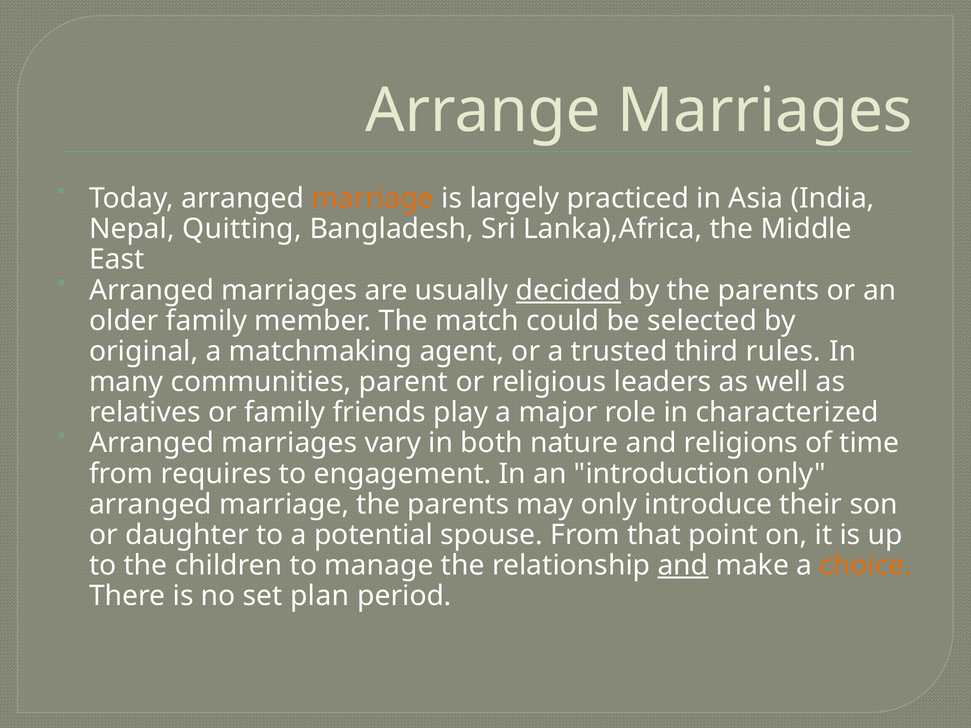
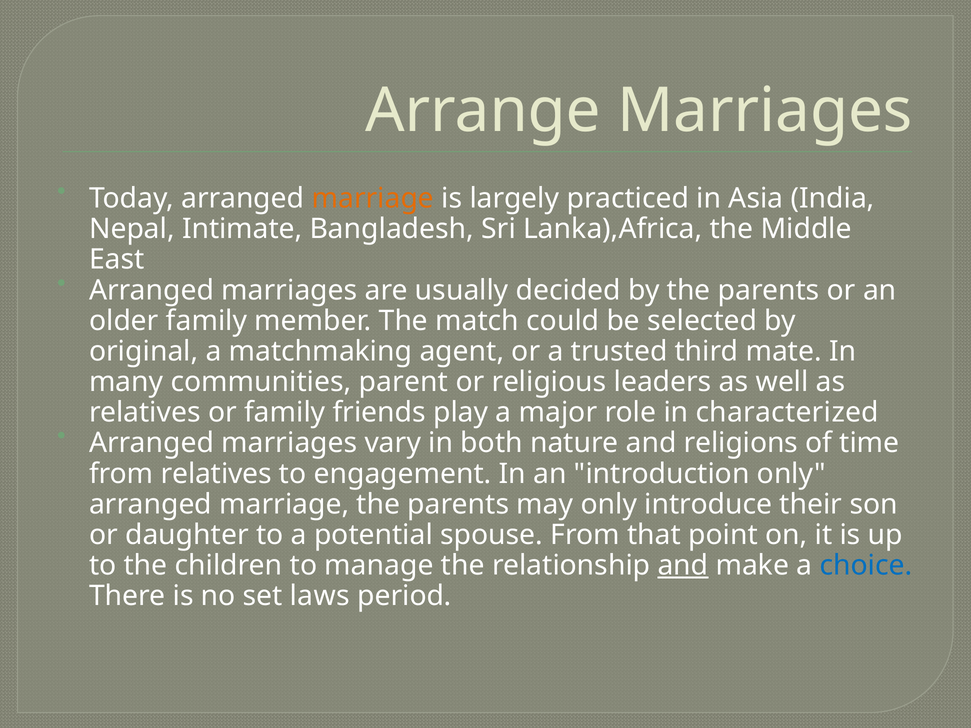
Quitting: Quitting -> Intimate
decided underline: present -> none
rules: rules -> mate
from requires: requires -> relatives
choice colour: orange -> blue
plan: plan -> laws
